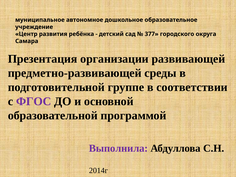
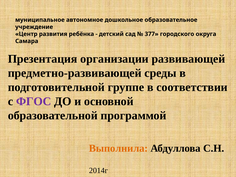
Выполнила colour: purple -> orange
